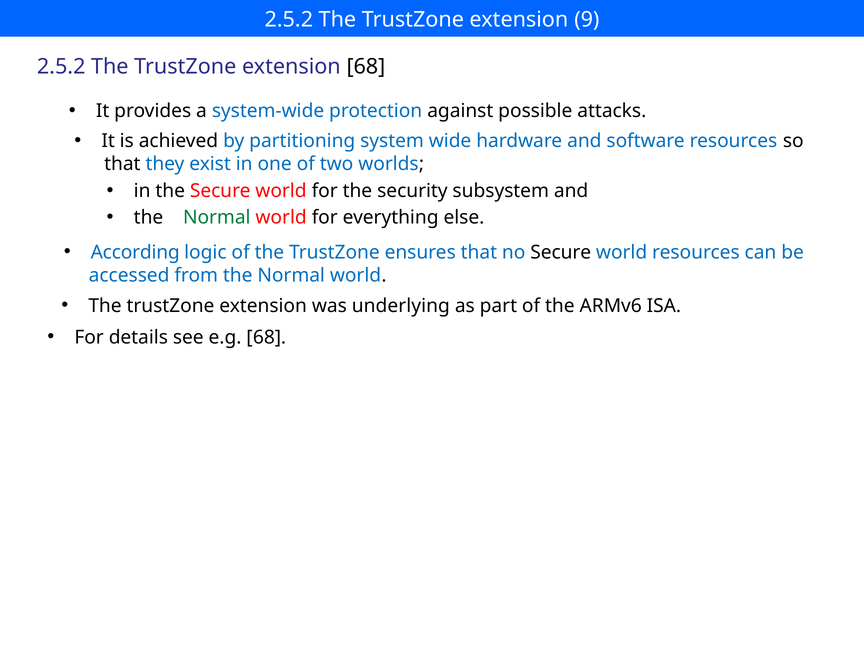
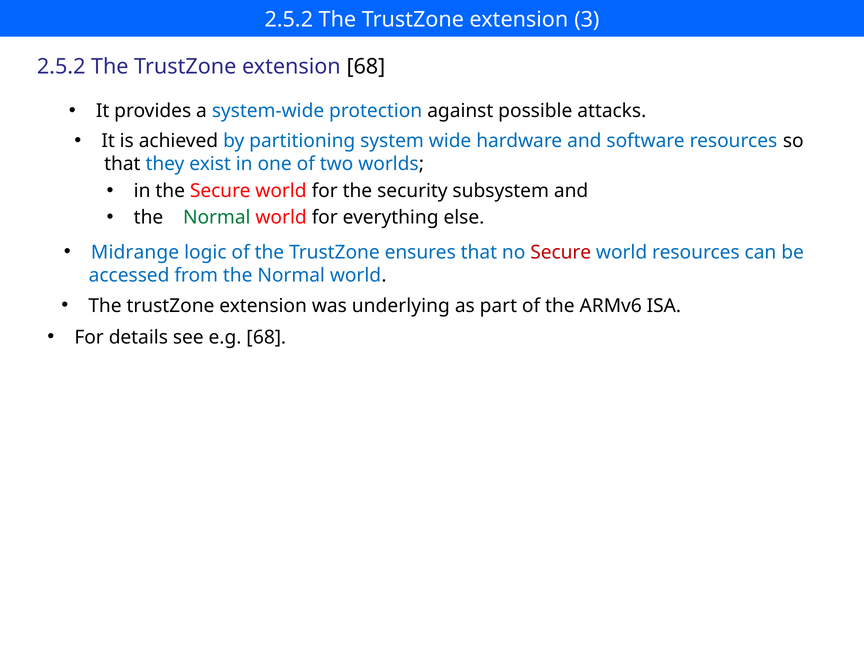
9: 9 -> 3
According: According -> Midrange
Secure at (561, 252) colour: black -> red
